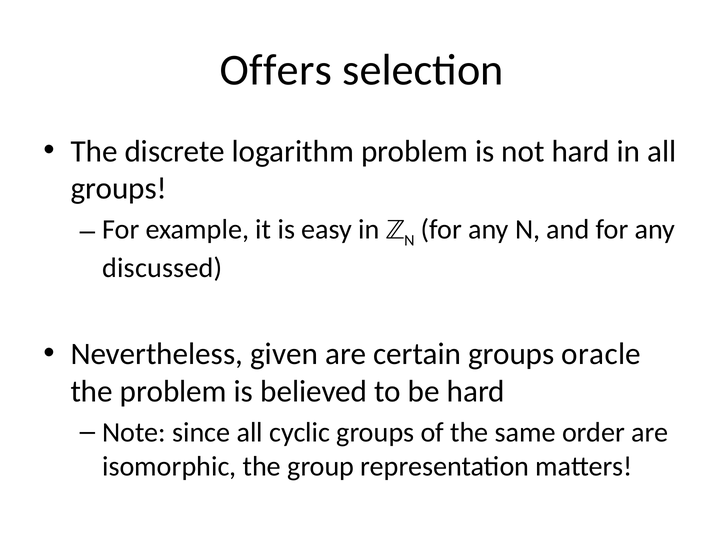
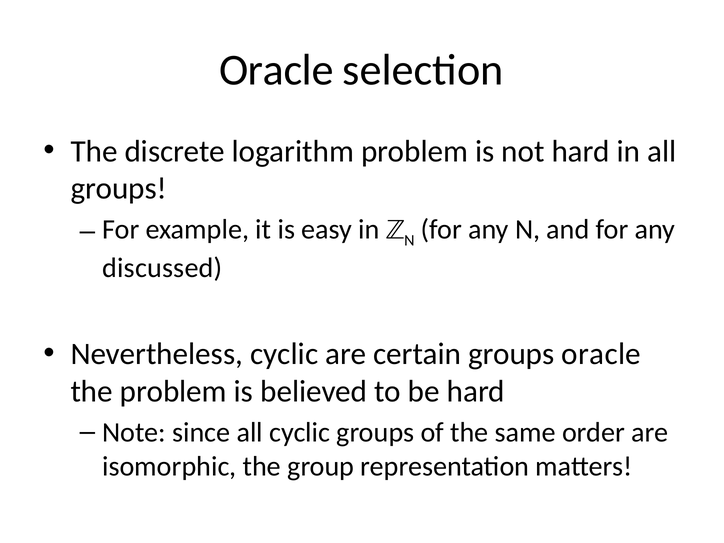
Offers at (276, 70): Offers -> Oracle
Nevertheless given: given -> cyclic
